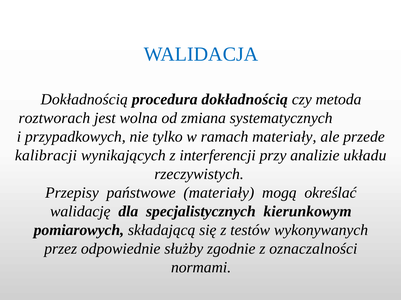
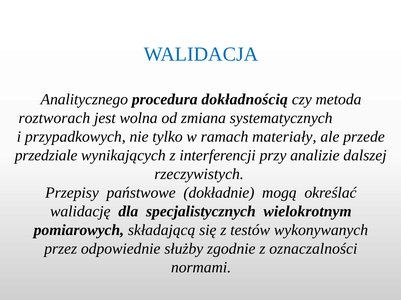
Dokładnością at (84, 100): Dokładnością -> Analitycznego
kalibracji: kalibracji -> przedziale
układu: układu -> dalszej
państwowe materiały: materiały -> dokładnie
kierunkowym: kierunkowym -> wielokrotnym
